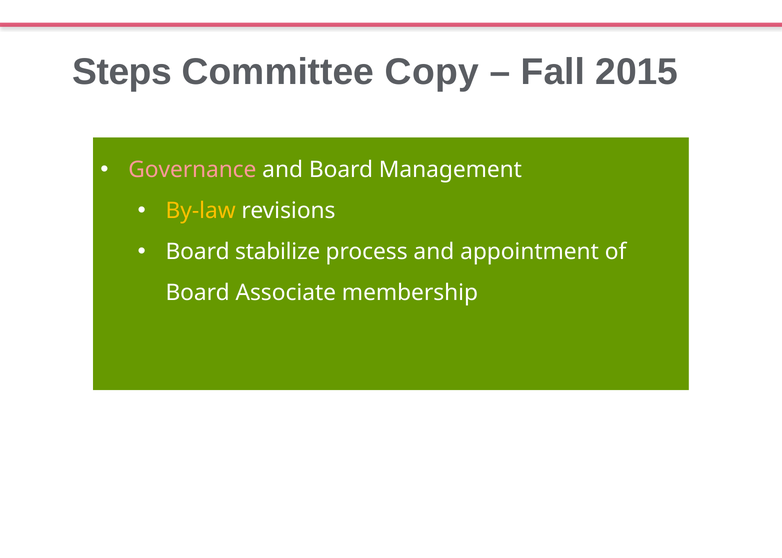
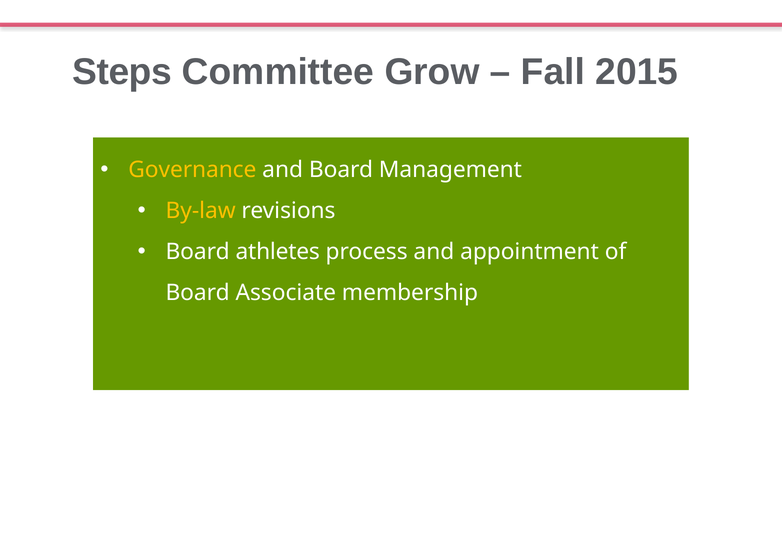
Copy: Copy -> Grow
Governance colour: pink -> yellow
stabilize: stabilize -> athletes
